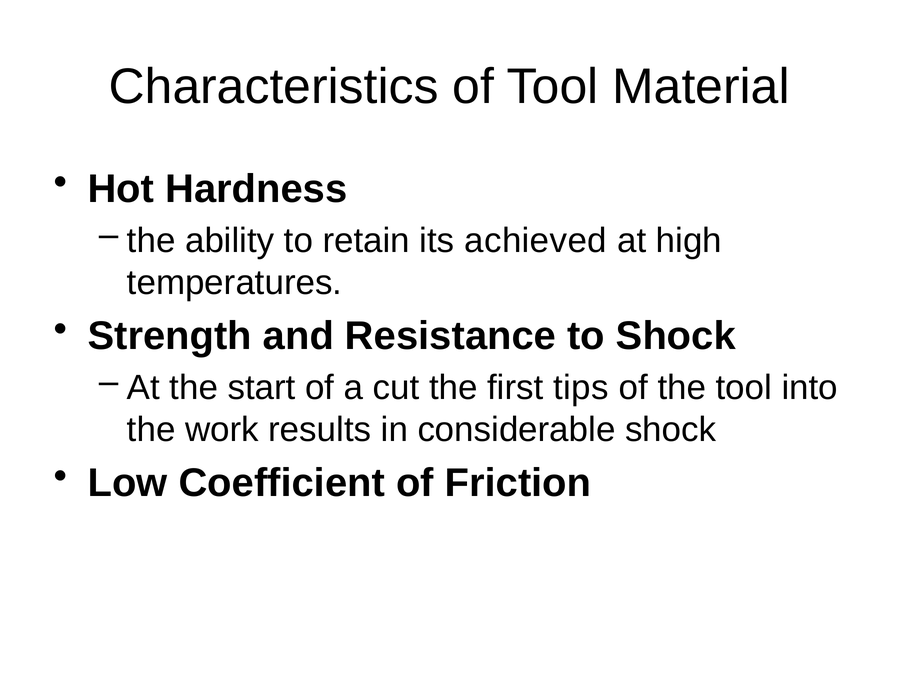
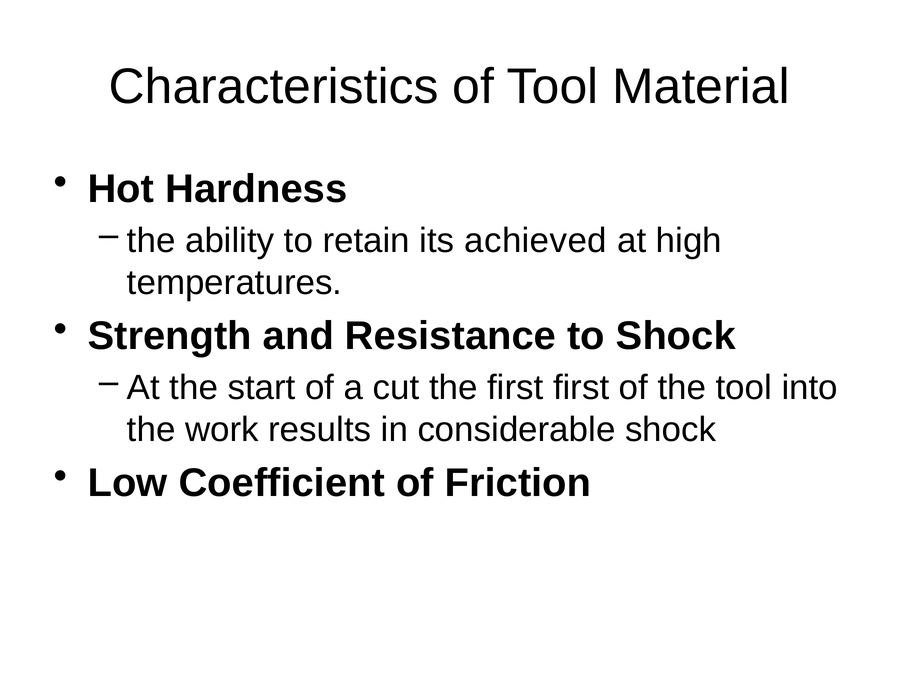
first tips: tips -> first
